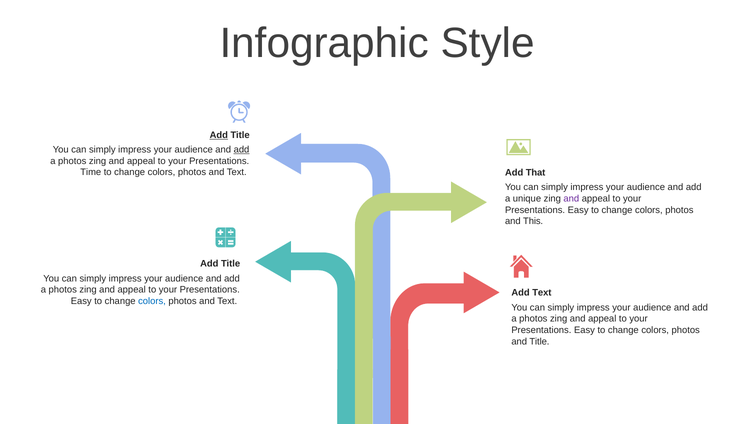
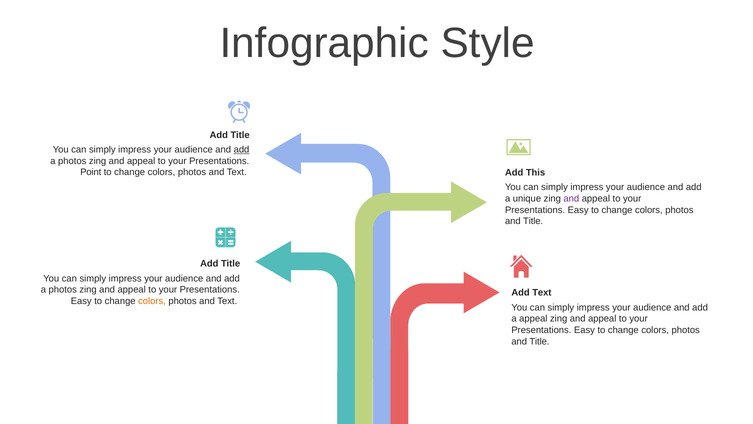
Add at (219, 135) underline: present -> none
Time: Time -> Point
That: That -> This
This at (533, 221): This -> Title
colors at (152, 301) colour: blue -> orange
photos at (533, 319): photos -> appeal
